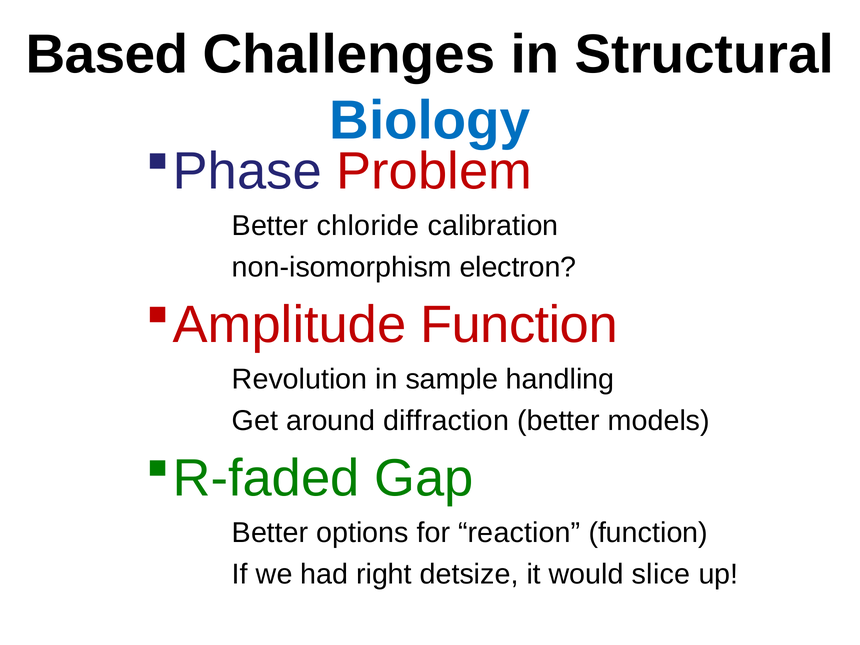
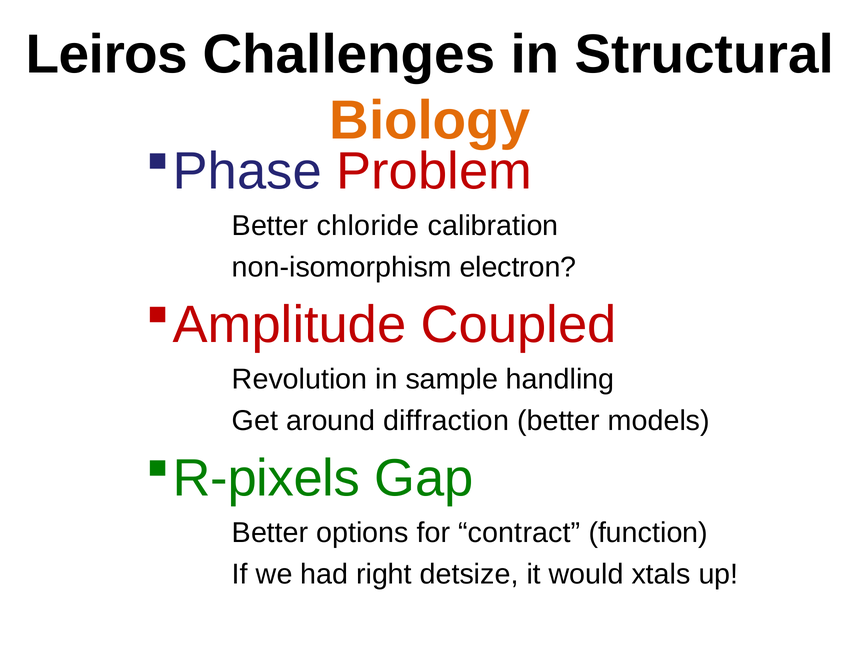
Based: Based -> Leiros
Biology colour: blue -> orange
Amplitude Function: Function -> Coupled
R-faded: R-faded -> R-pixels
reaction: reaction -> contract
slice: slice -> xtals
